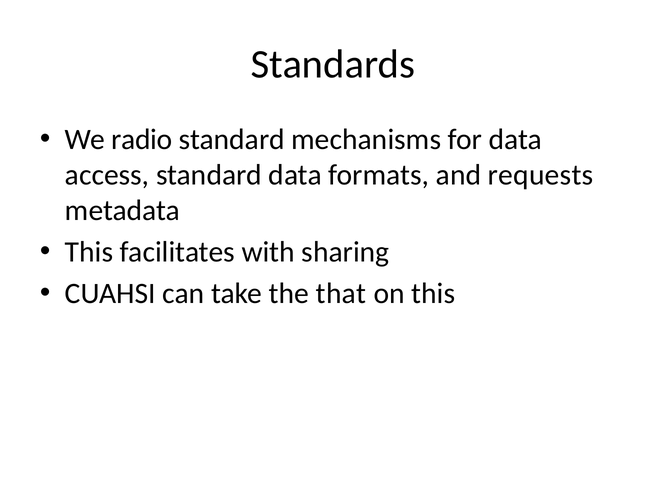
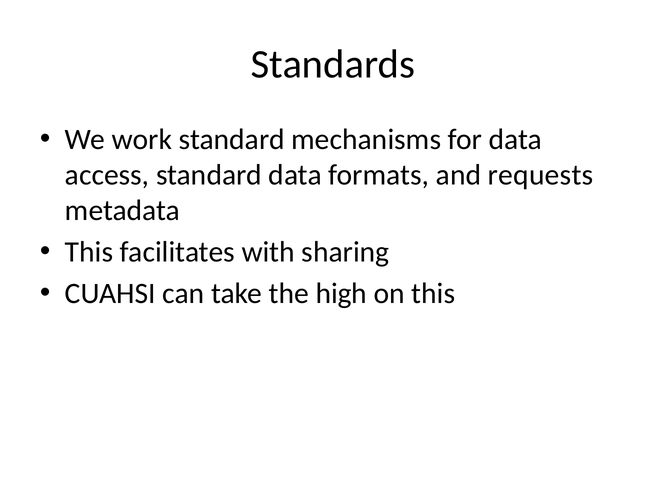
radio: radio -> work
that: that -> high
